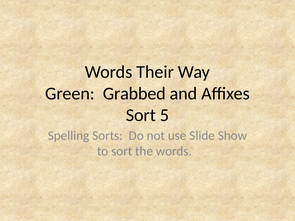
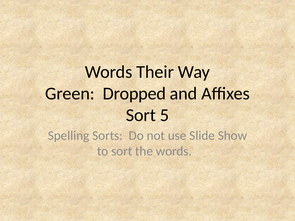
Grabbed: Grabbed -> Dropped
